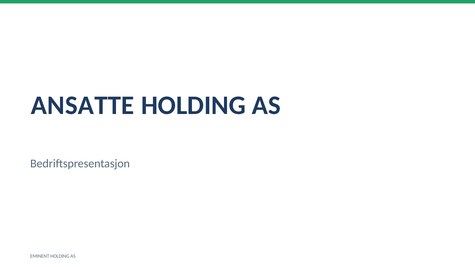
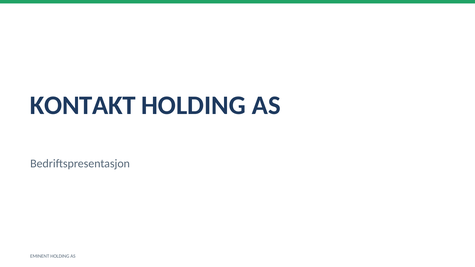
ANSATTE: ANSATTE -> KONTAKT
